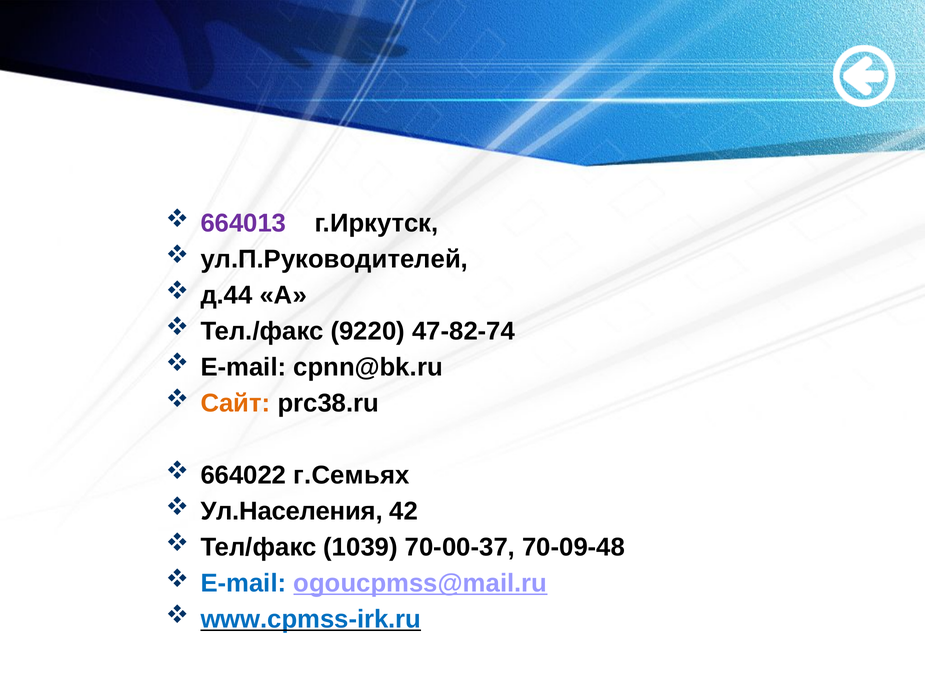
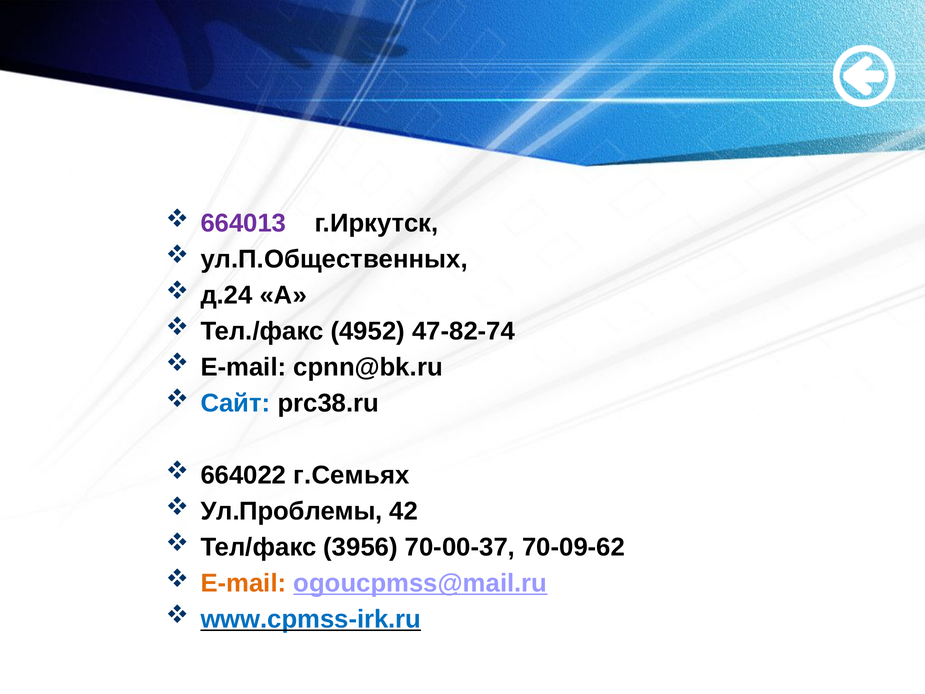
ул.П.Руководителей: ул.П.Руководителей -> ул.П.Общественных
д.44: д.44 -> д.24
9220: 9220 -> 4952
Сайт colour: orange -> blue
Ул.Населения: Ул.Населения -> Ул.Проблемы
1039: 1039 -> 3956
70-09-48: 70-09-48 -> 70-09-62
E-mail at (243, 583) colour: blue -> orange
